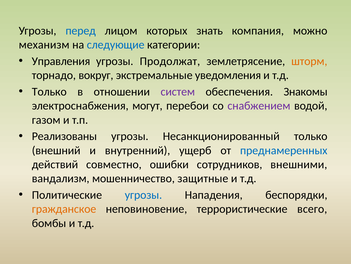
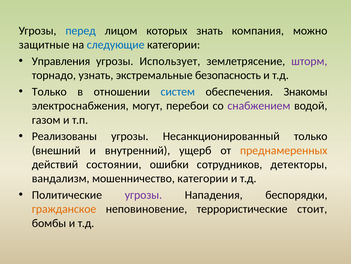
механизм: механизм -> защитные
Продолжат: Продолжат -> Использует
шторм colour: orange -> purple
вокруг: вокруг -> узнать
уведомления: уведомления -> безопасность
систем colour: purple -> blue
преднамеренных colour: blue -> orange
совместно: совместно -> состоянии
внешними: внешними -> детекторы
мошенничество защитные: защитные -> категории
угрозы at (143, 194) colour: blue -> purple
всего: всего -> стоит
